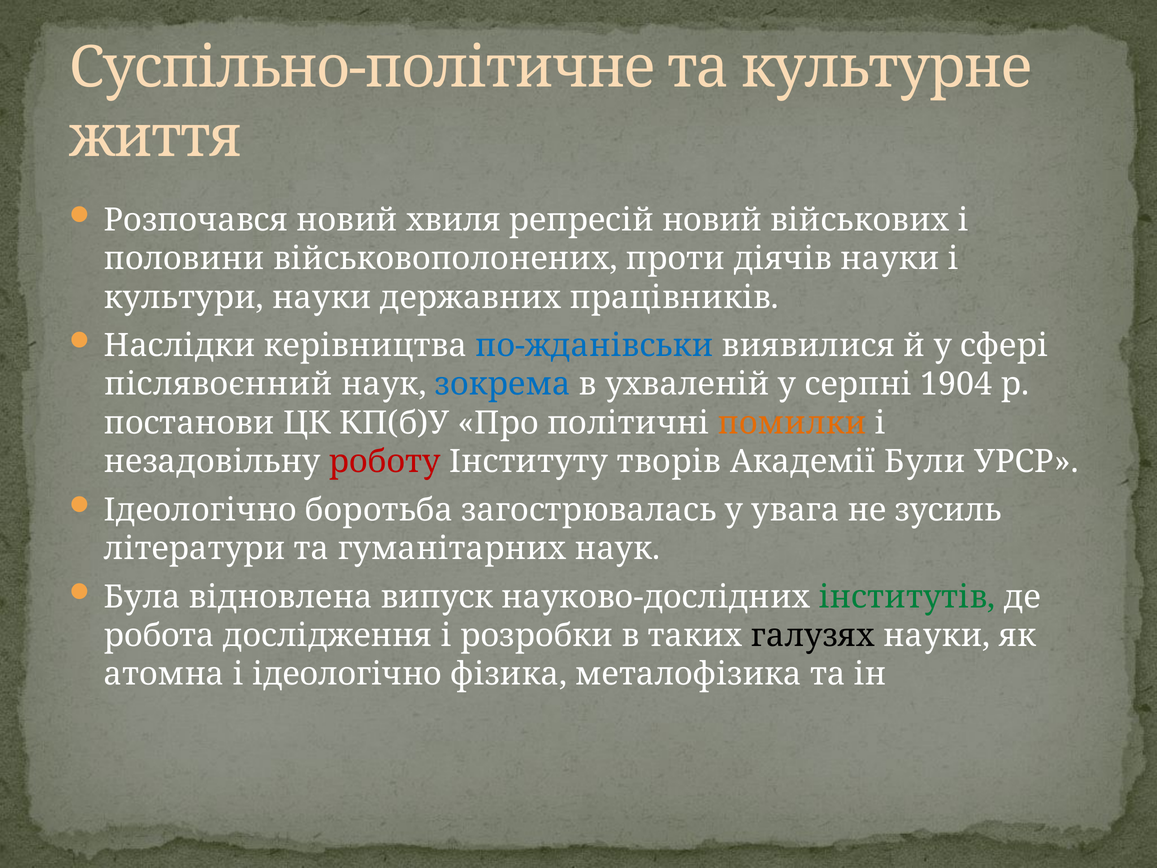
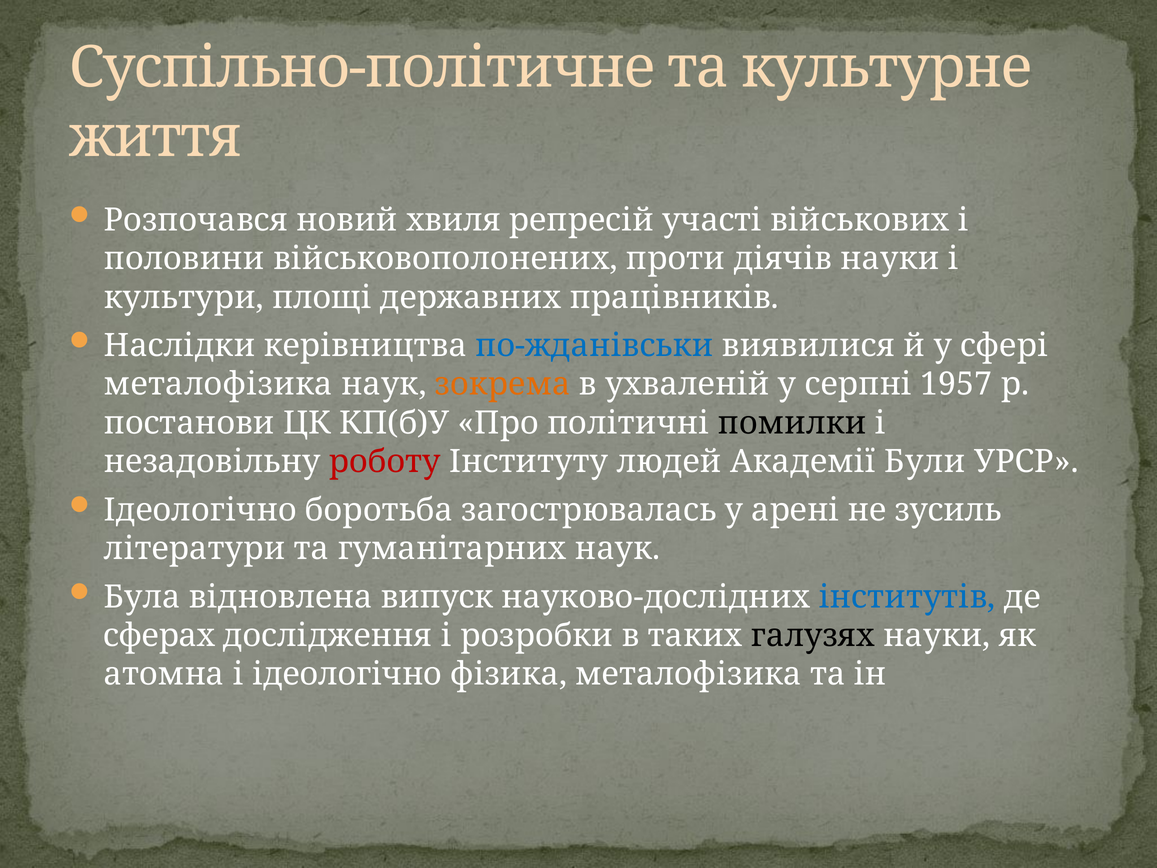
репресій новий: новий -> участі
культури науки: науки -> площі
післявоєнний at (218, 384): післявоєнний -> металофізика
зокрема colour: blue -> orange
1904: 1904 -> 1957
помилки colour: orange -> black
творів: творів -> людей
увага: увага -> арені
інститутів colour: green -> blue
робота: робота -> сферах
